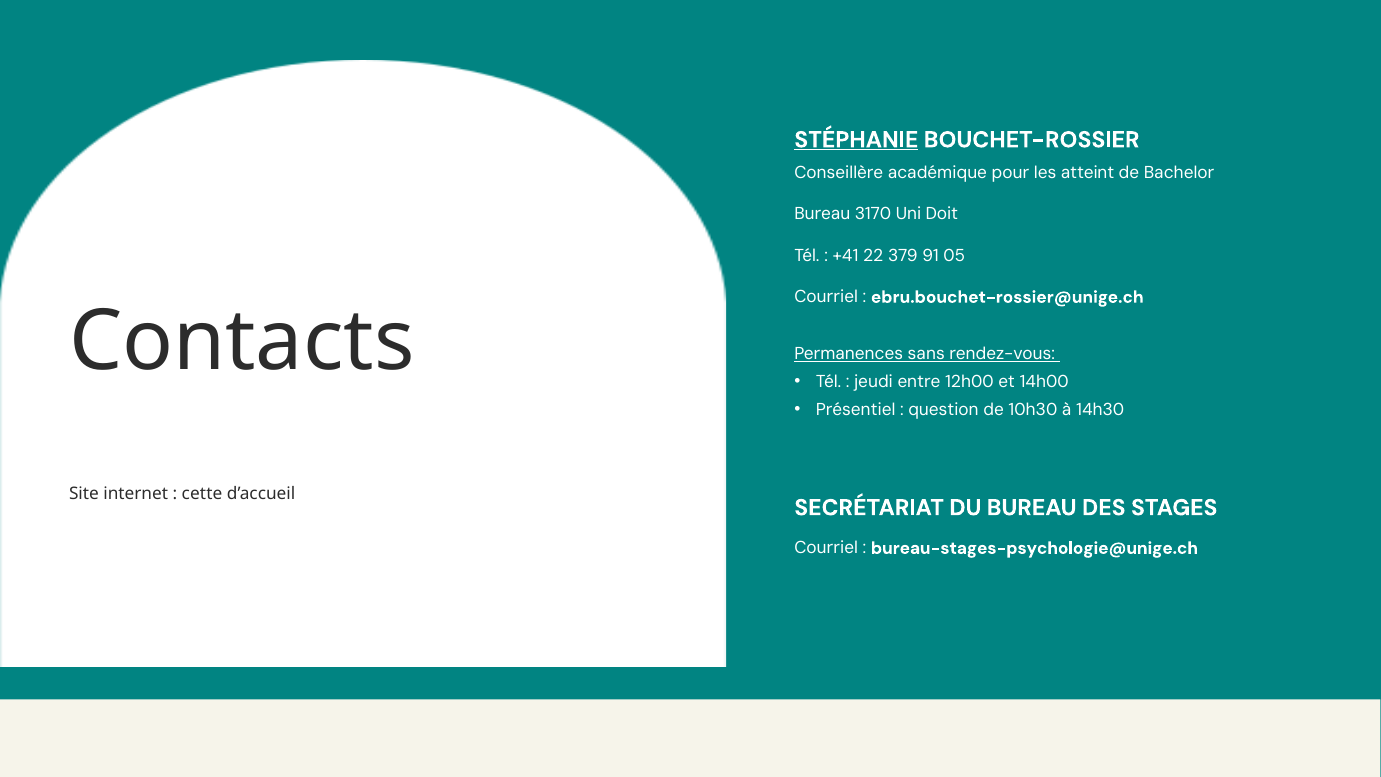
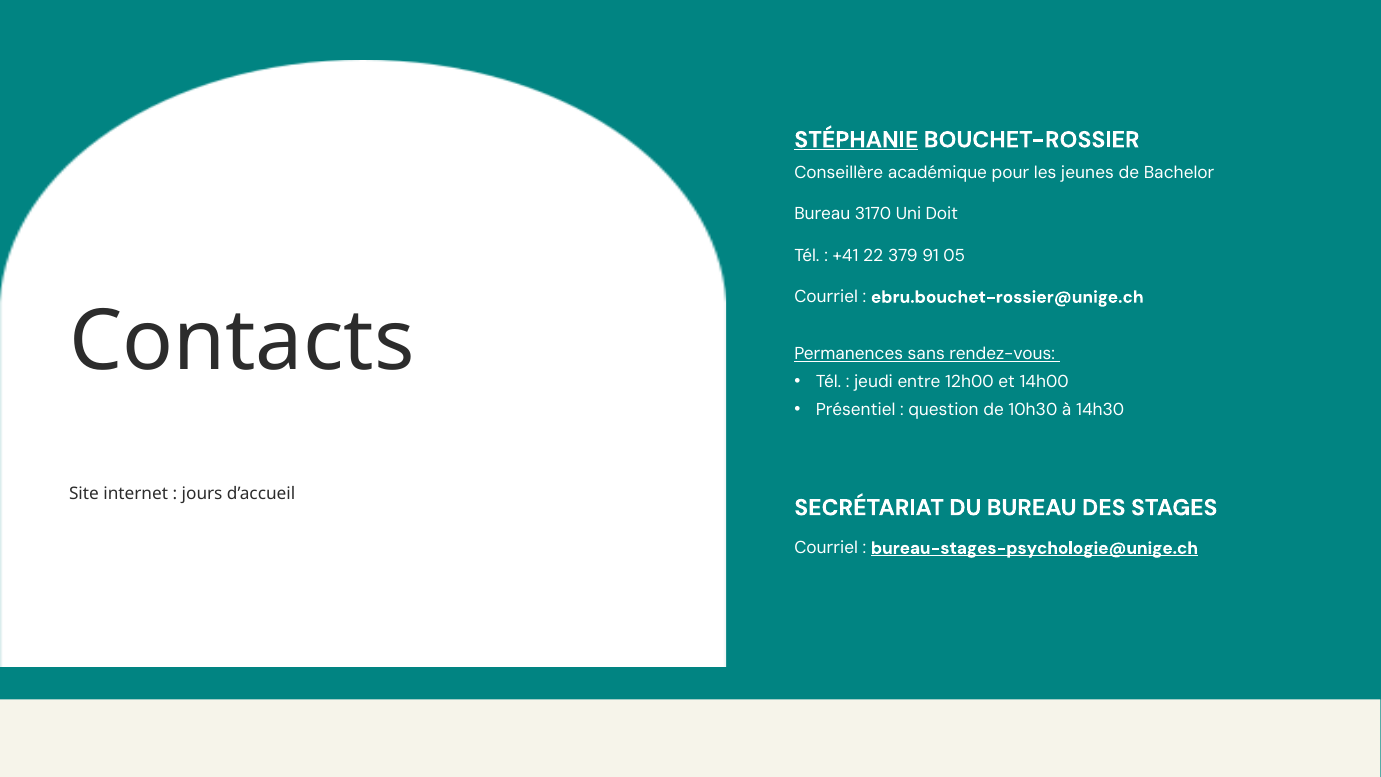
atteint: atteint -> jeunes
cette: cette -> jours
bureau-stages-psychologie@unige.ch underline: none -> present
